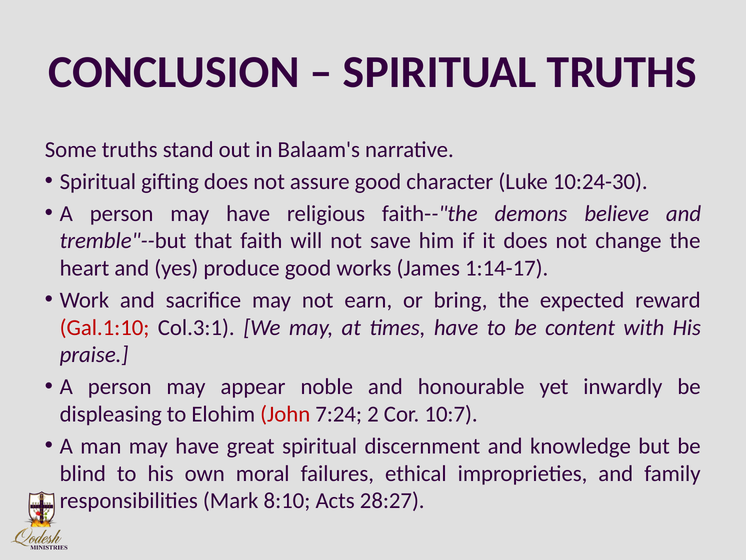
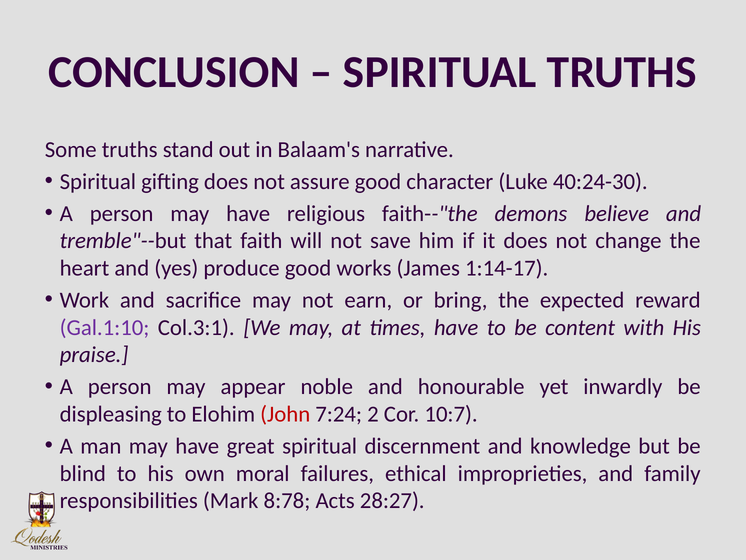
10:24-30: 10:24-30 -> 40:24-30
Gal.1:10 colour: red -> purple
8:10: 8:10 -> 8:78
